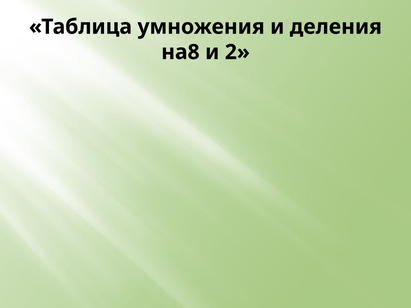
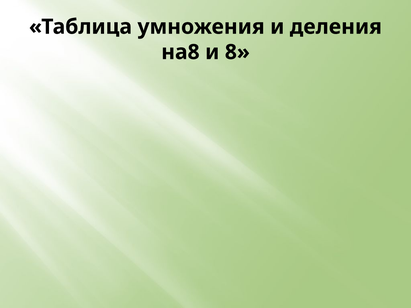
2: 2 -> 8
